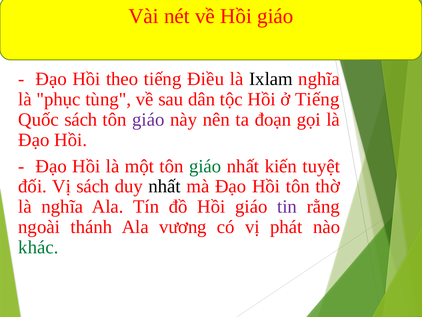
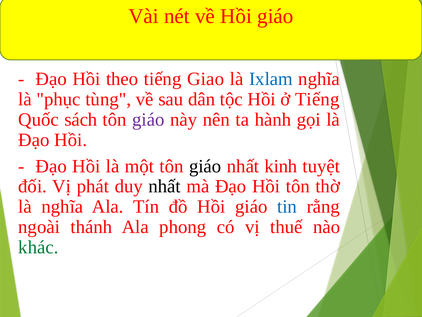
Điều: Điều -> Giao
Ixlam colour: black -> blue
đoạn: đoạn -> hành
giáo at (205, 166) colour: green -> black
kiến: kiến -> kinh
Vị sách: sách -> phát
tin colour: purple -> blue
vương: vương -> phong
phát: phát -> thuế
